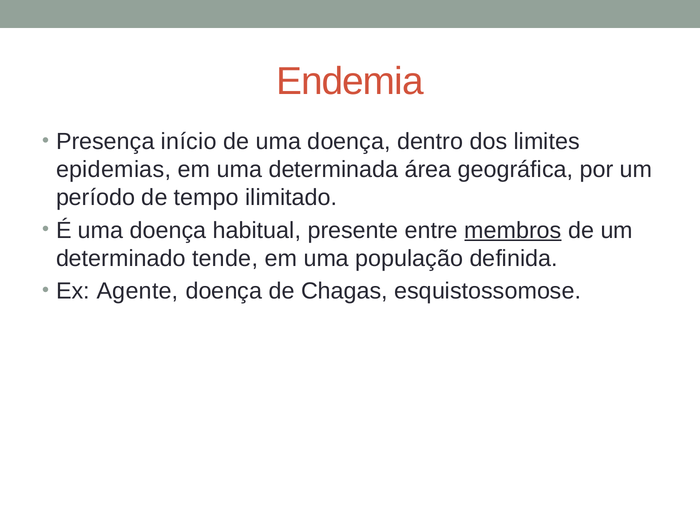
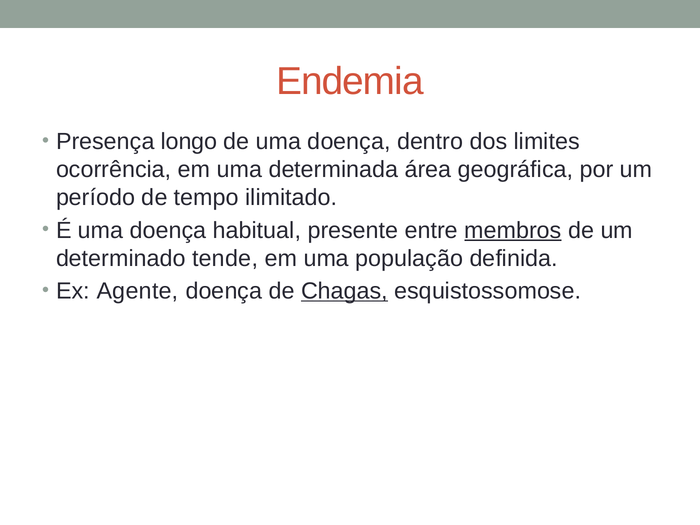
início: início -> longo
epidemias: epidemias -> ocorrência
Chagas underline: none -> present
